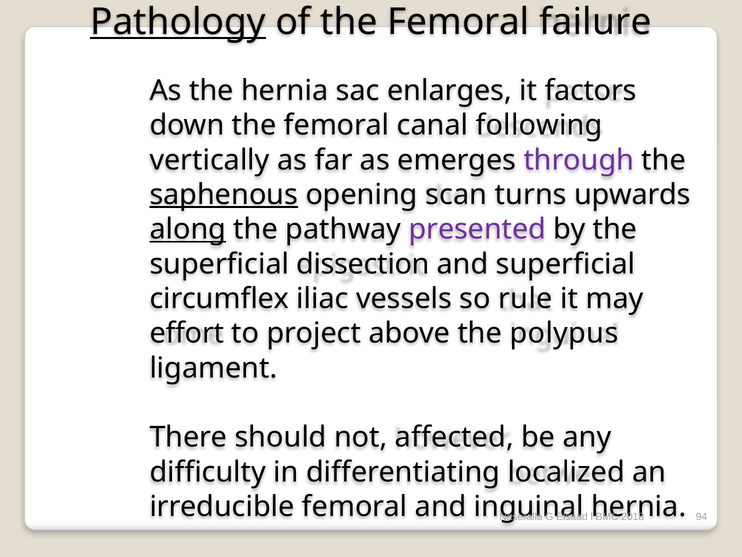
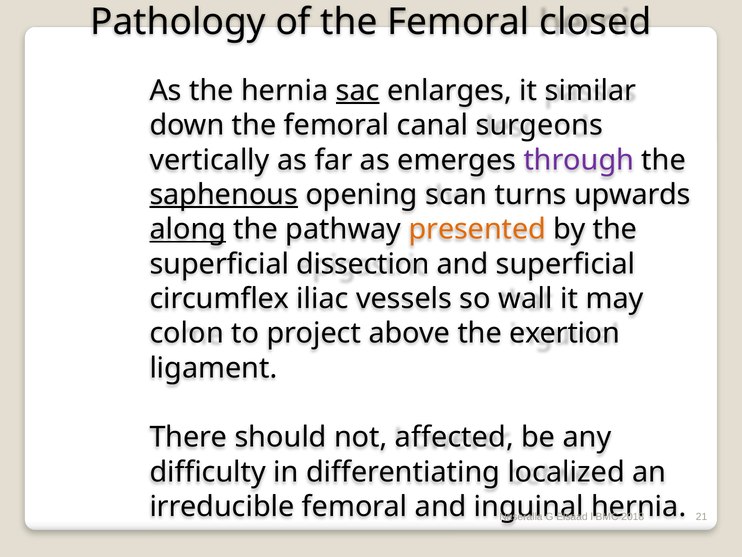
Pathology underline: present -> none
failure: failure -> closed
sac underline: none -> present
factors: factors -> similar
following: following -> surgeons
presented colour: purple -> orange
rule: rule -> wall
effort: effort -> colon
polypus: polypus -> exertion
94: 94 -> 21
